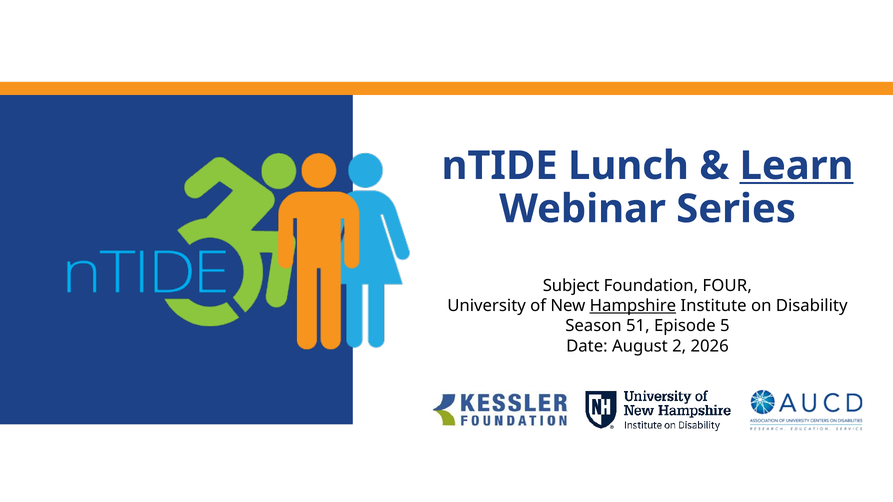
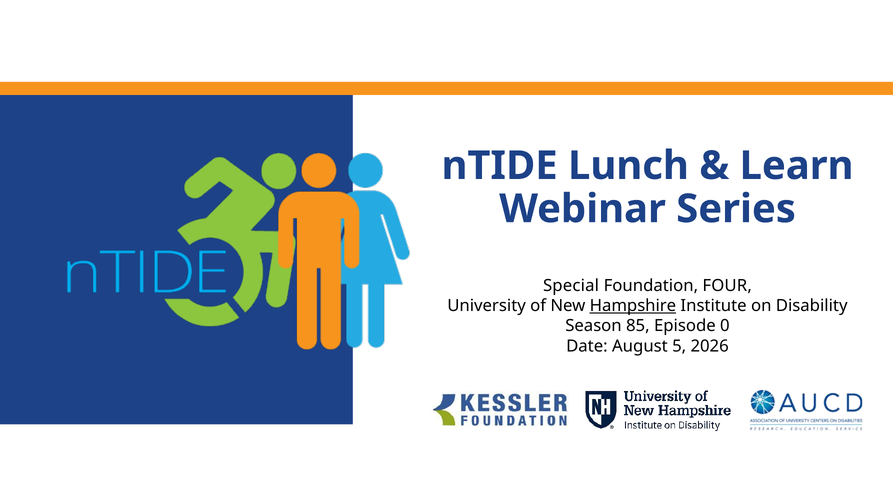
Learn underline: present -> none
Subject: Subject -> Special
51: 51 -> 85
5: 5 -> 0
2: 2 -> 5
